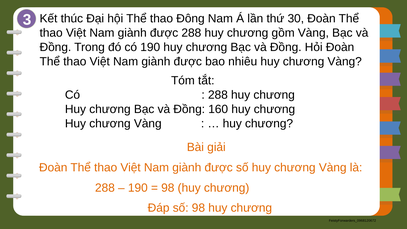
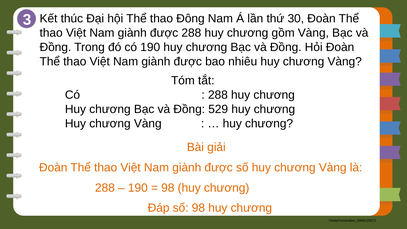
160: 160 -> 529
